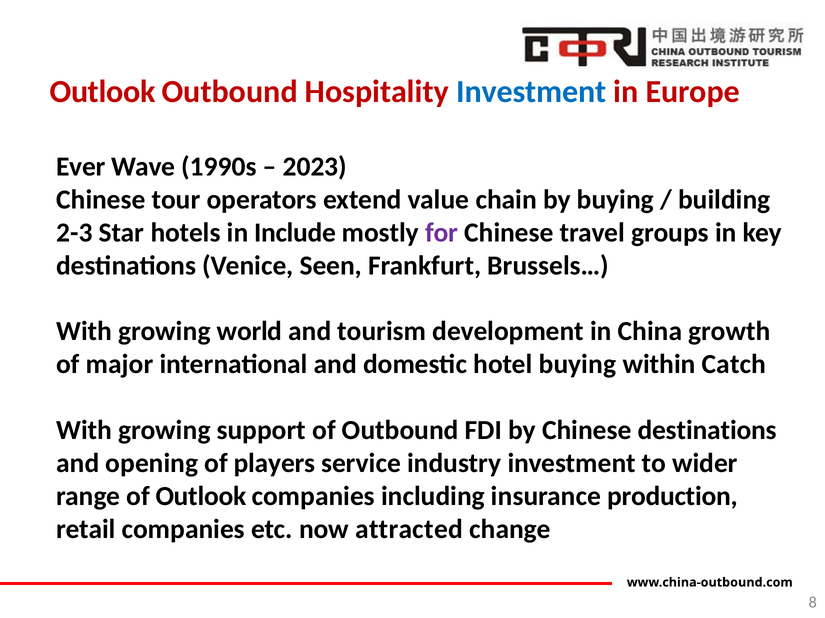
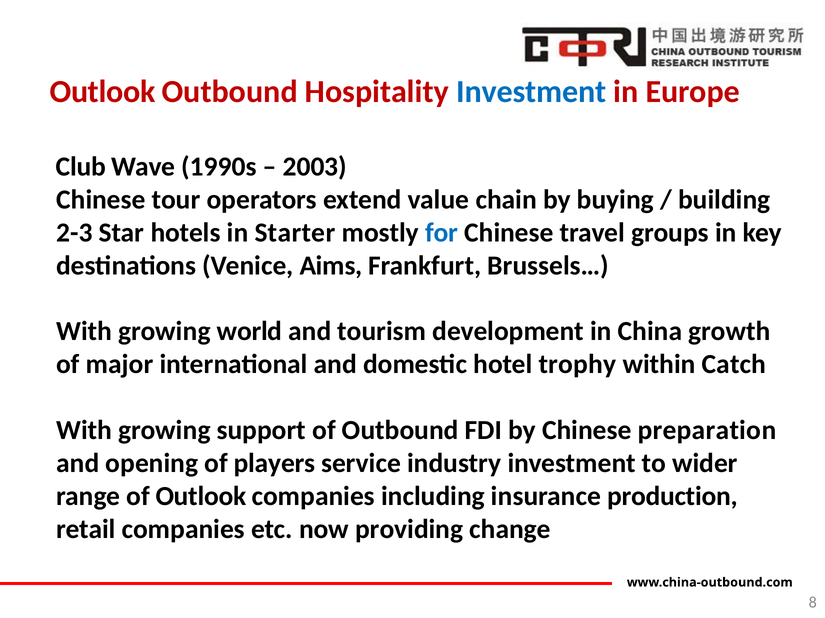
Ever: Ever -> Club
2023: 2023 -> 2003
Include: Include -> Starter
for colour: purple -> blue
Seen: Seen -> Aims
hotel buying: buying -> trophy
Chinese destinations: destinations -> preparation
attracted: attracted -> providing
